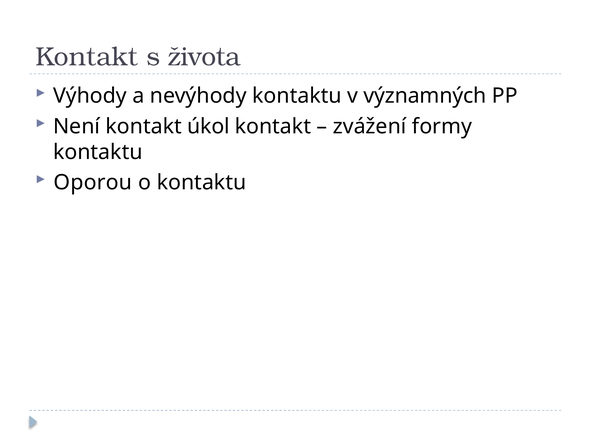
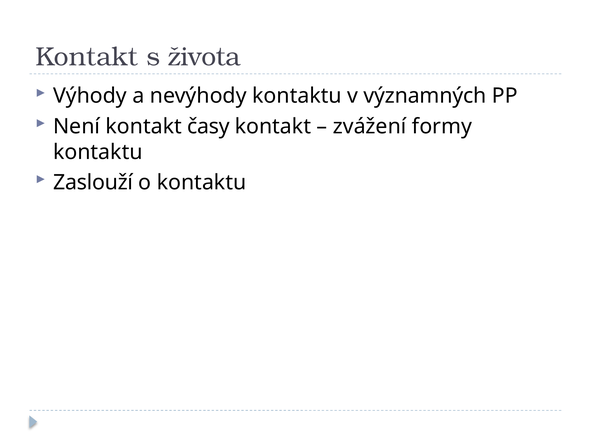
úkol: úkol -> časy
Oporou: Oporou -> Zaslouží
